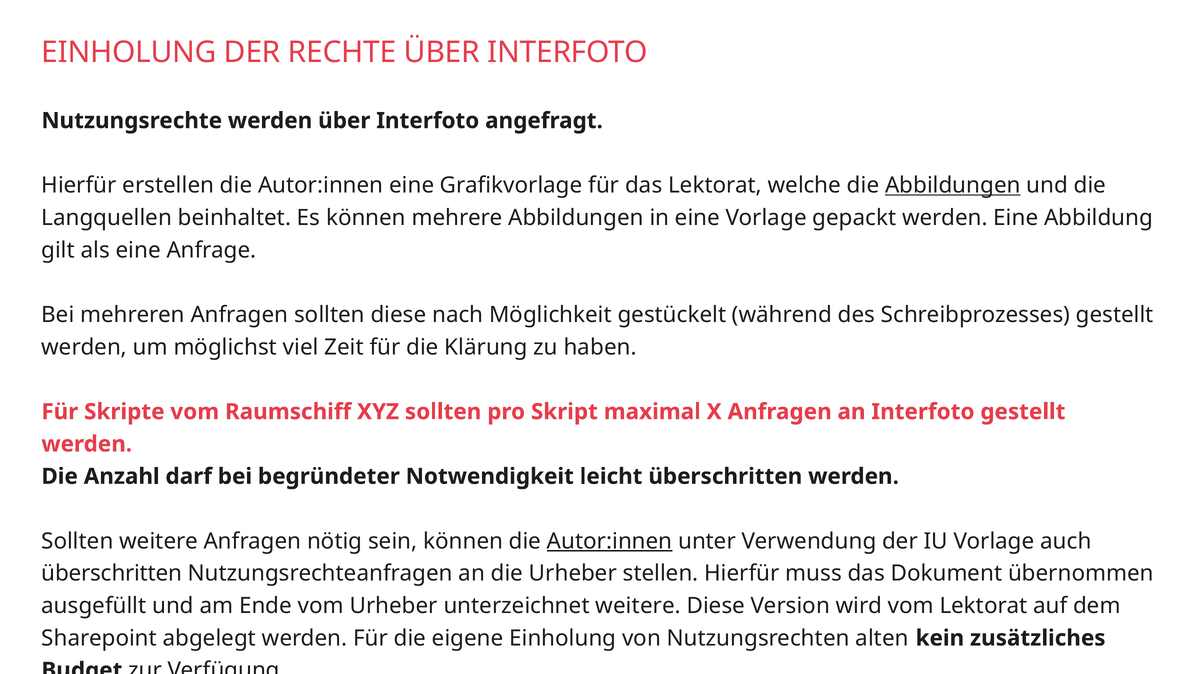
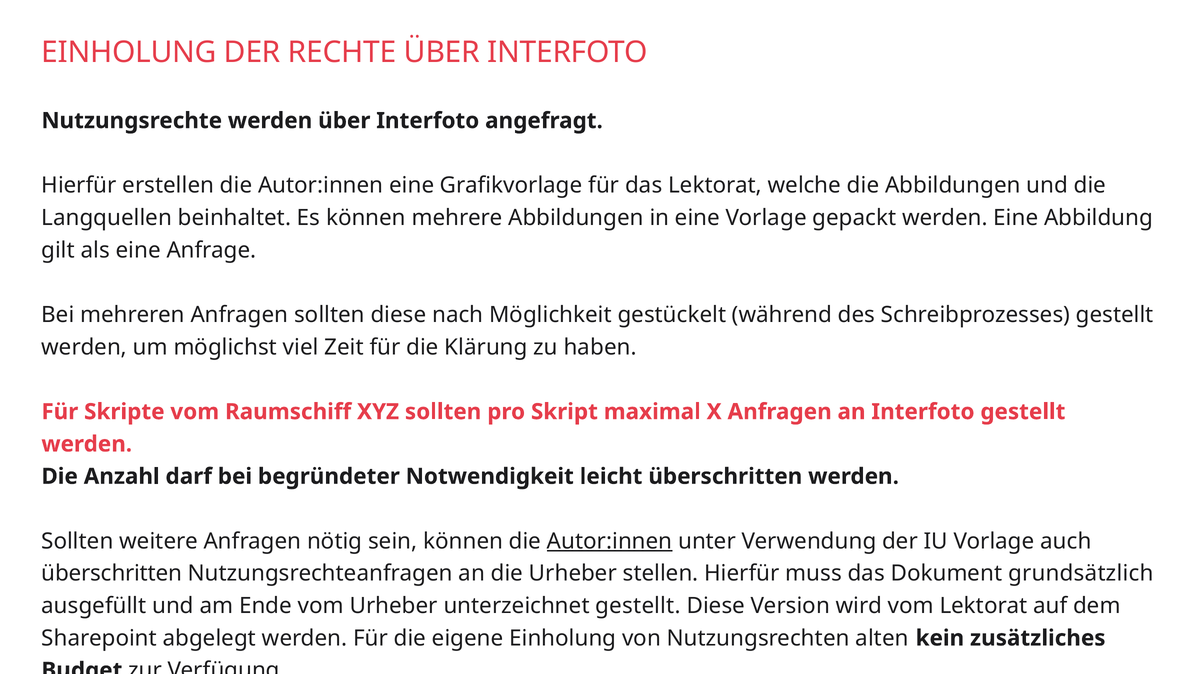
Abbildungen at (953, 186) underline: present -> none
übernommen: übernommen -> grundsätzlich
unterzeichnet weitere: weitere -> gestellt
